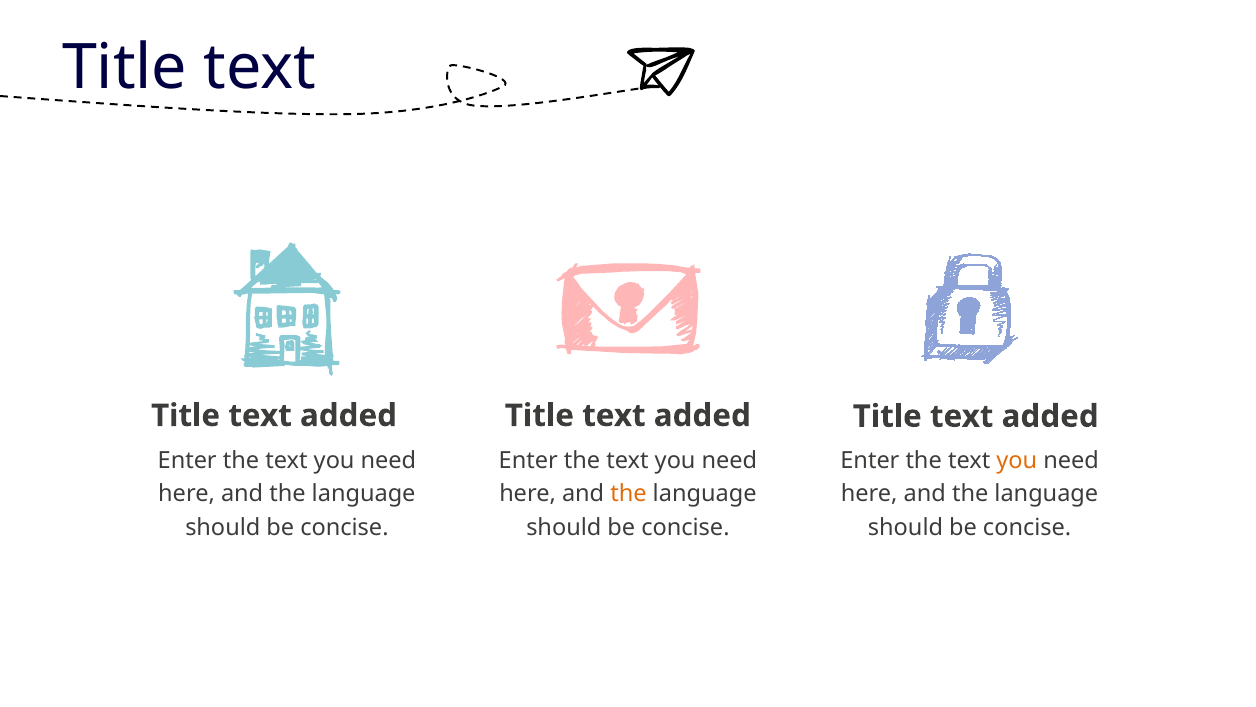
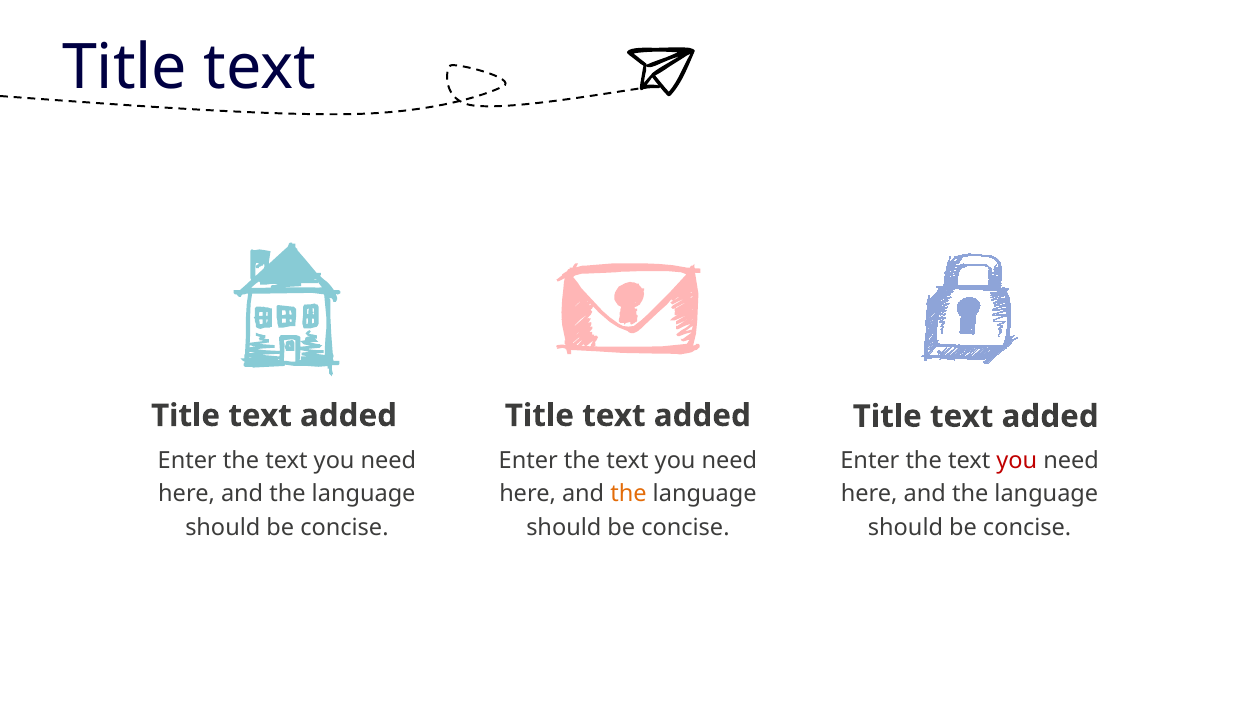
you at (1017, 460) colour: orange -> red
